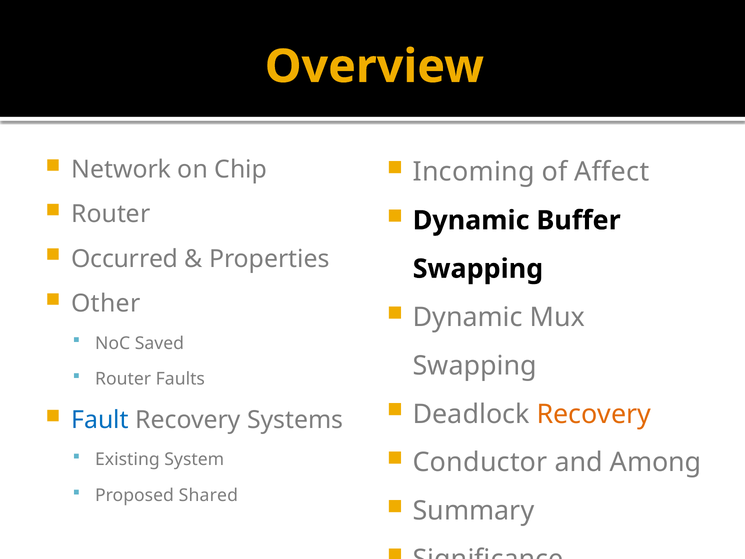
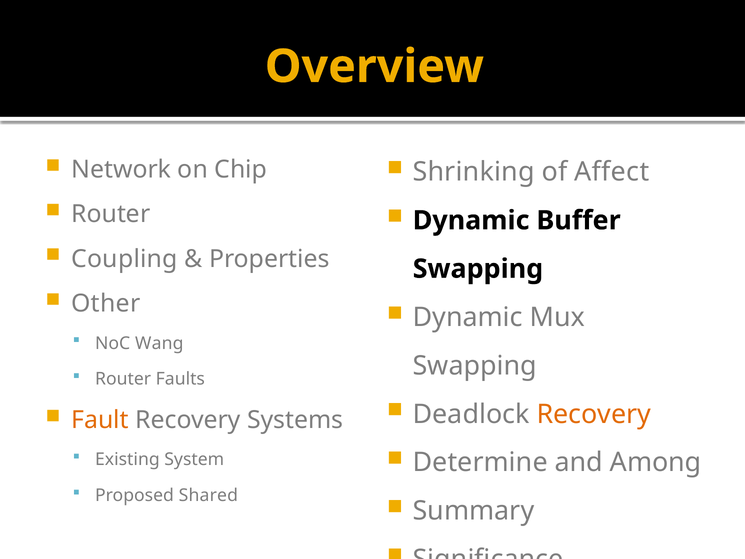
Incoming: Incoming -> Shrinking
Occurred: Occurred -> Coupling
Saved: Saved -> Wang
Fault colour: blue -> orange
Conductor: Conductor -> Determine
